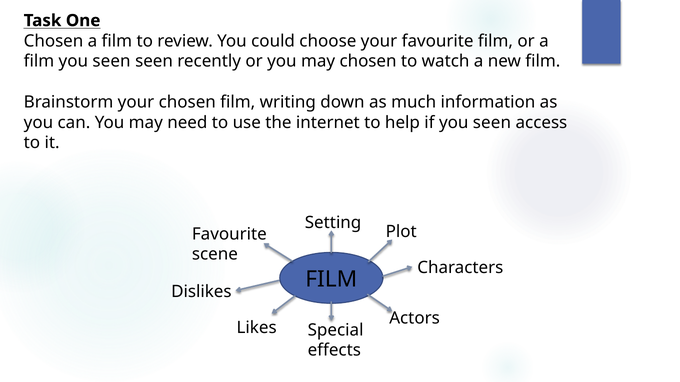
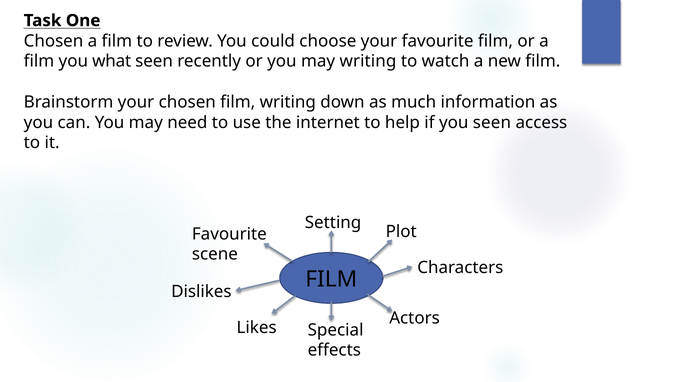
film you seen: seen -> what
may chosen: chosen -> writing
